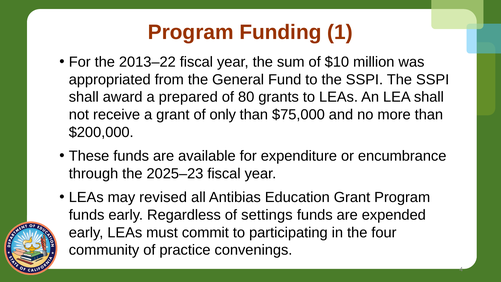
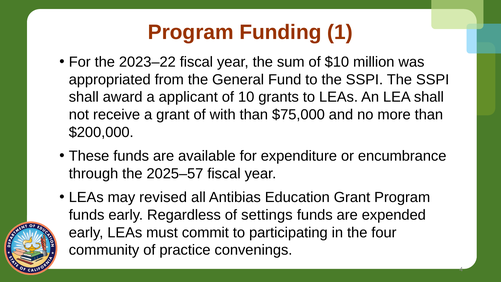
2013–22: 2013–22 -> 2023–22
prepared: prepared -> applicant
80: 80 -> 10
only: only -> with
2025–23: 2025–23 -> 2025–57
